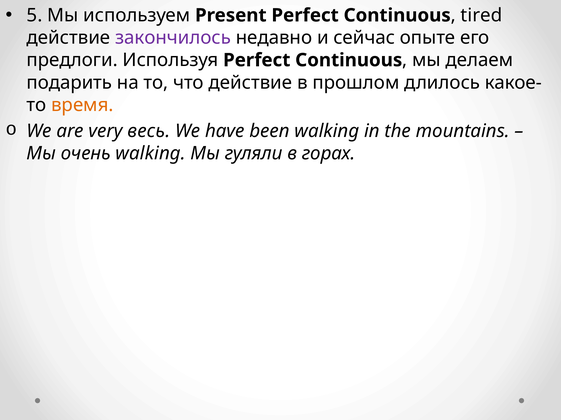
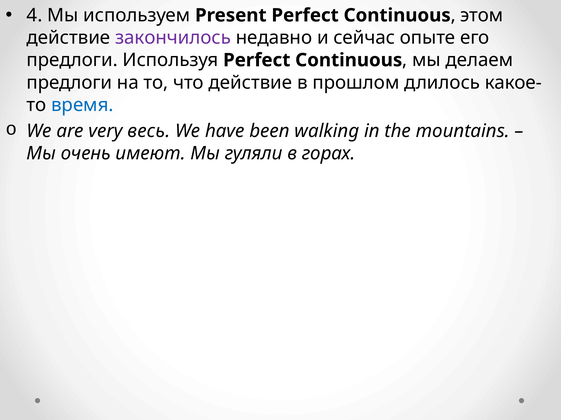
5: 5 -> 4
tired: tired -> этом
подарить at (69, 83): подарить -> предлоги
время colour: orange -> blue
очень walking: walking -> имеют
